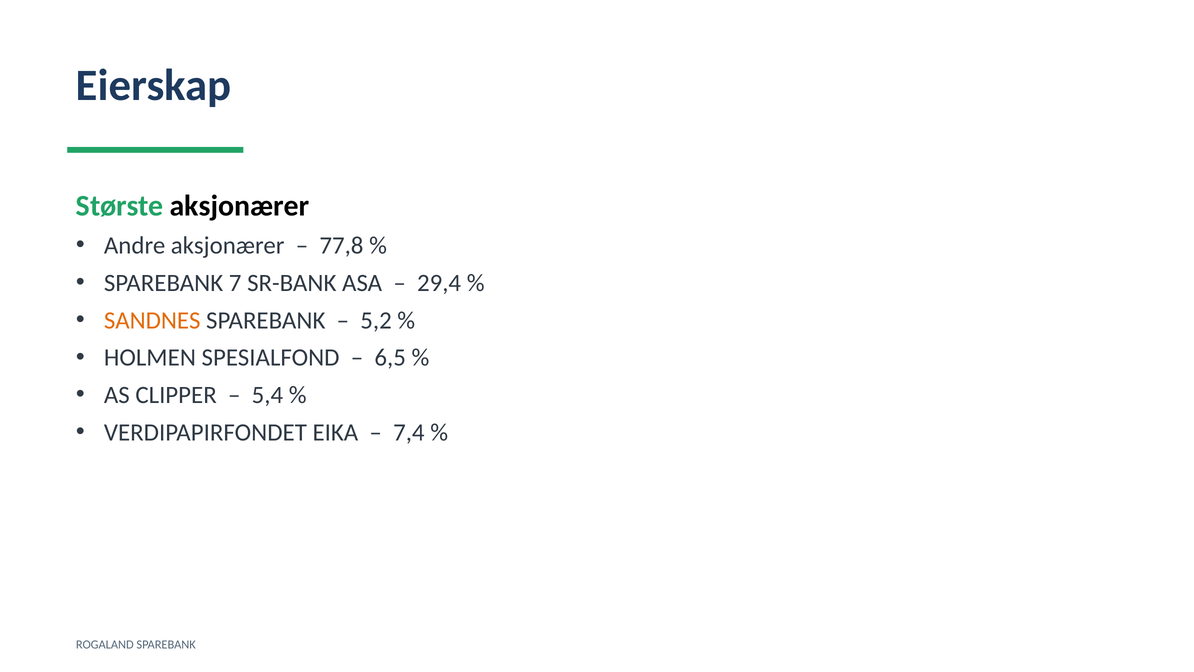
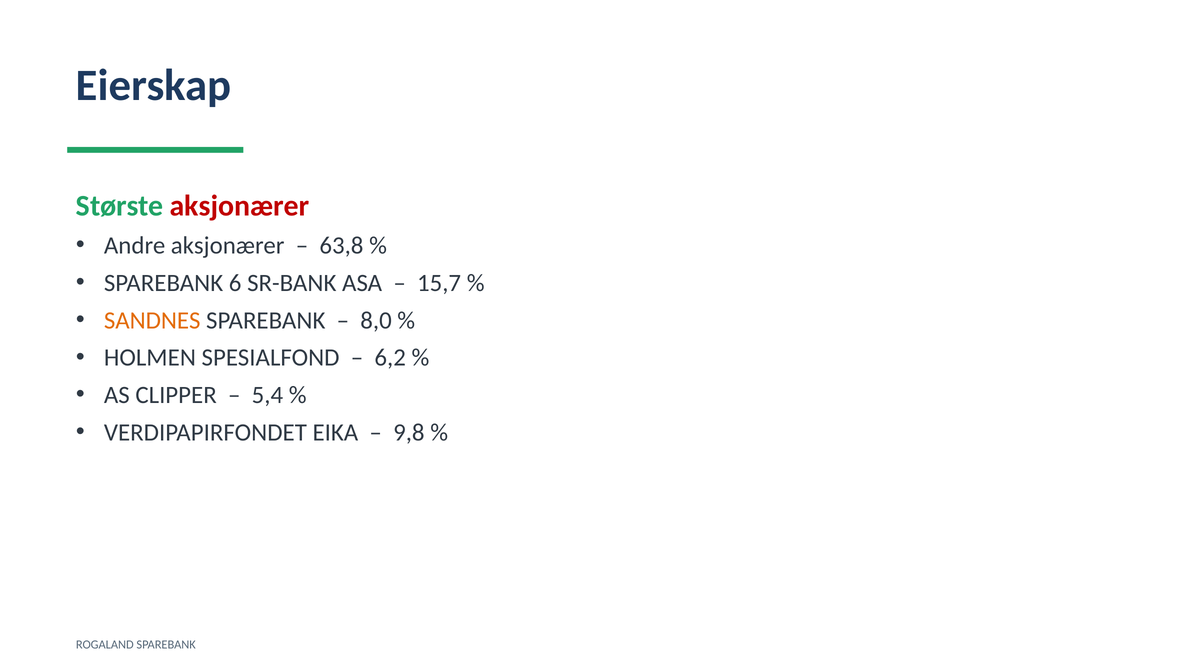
aksjonærer at (239, 206) colour: black -> red
77,8: 77,8 -> 63,8
7: 7 -> 6
29,4: 29,4 -> 15,7
5,2: 5,2 -> 8,0
6,5: 6,5 -> 6,2
7,4: 7,4 -> 9,8
